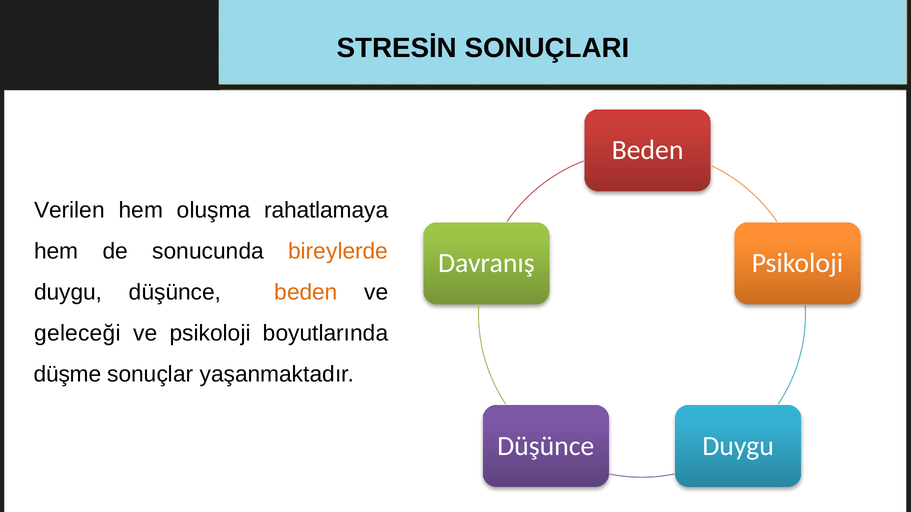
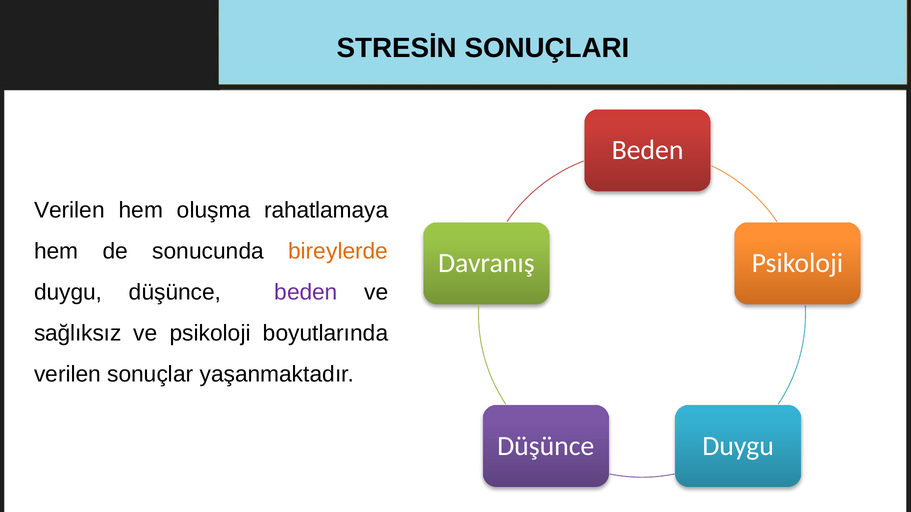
beden at (306, 292) colour: orange -> purple
geleceği: geleceği -> sağlıksız
düşme at (68, 374): düşme -> verilen
